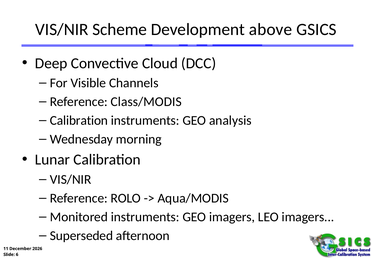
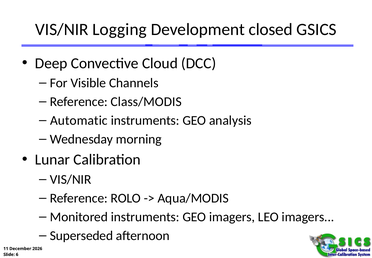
Scheme: Scheme -> Logging
above: above -> closed
Calibration at (79, 120): Calibration -> Automatic
